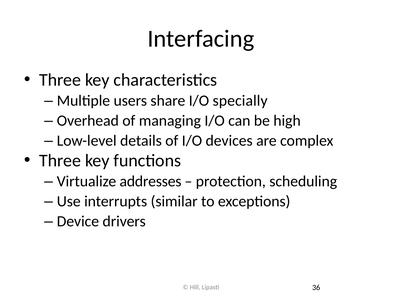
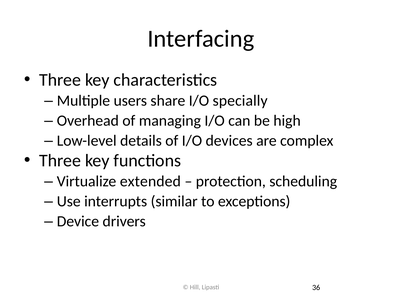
addresses: addresses -> extended
